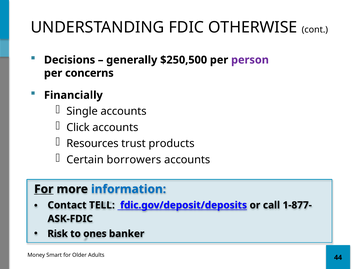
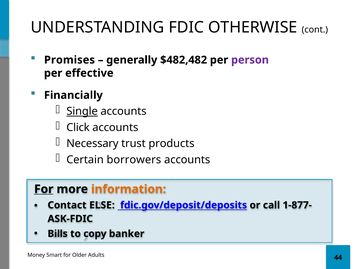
Decisions: Decisions -> Promises
$250,500: $250,500 -> $482,482
concerns: concerns -> effective
Single underline: none -> present
Resources: Resources -> Necessary
information colour: blue -> orange
TELL: TELL -> ELSE
Risk: Risk -> Bills
ones: ones -> copy
